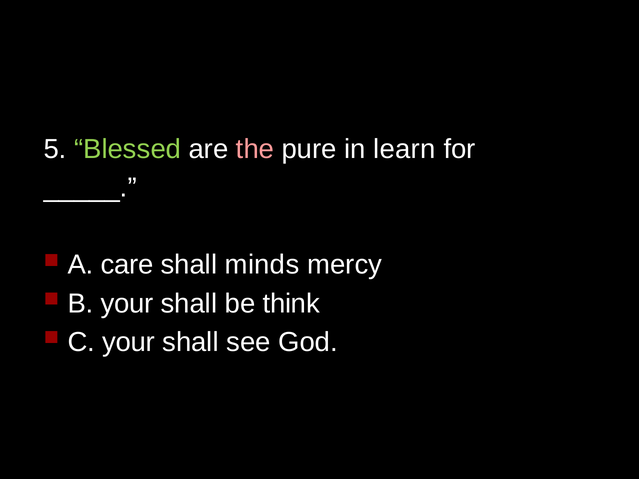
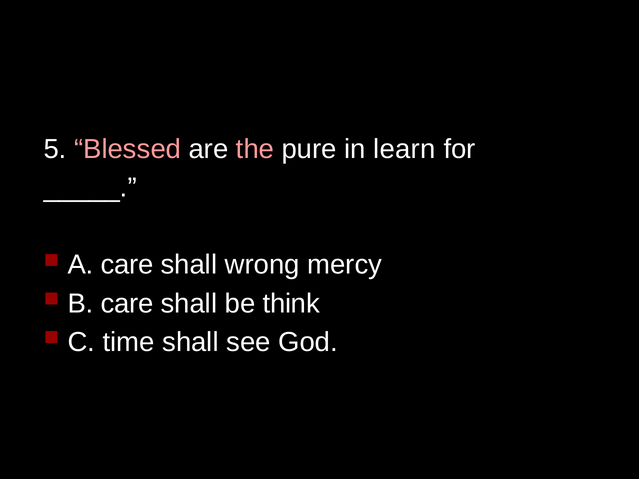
Blessed colour: light green -> pink
minds: minds -> wrong
B your: your -> care
C your: your -> time
